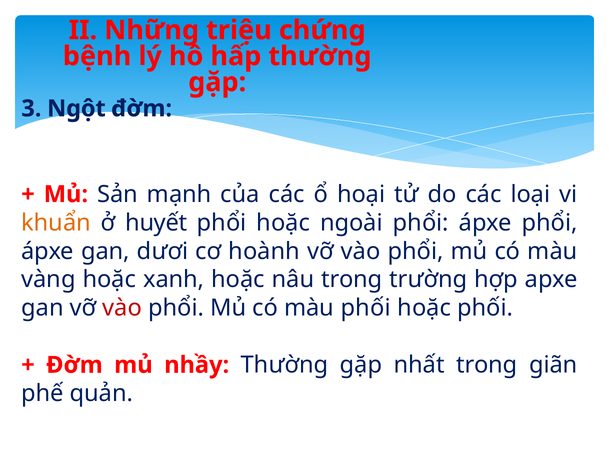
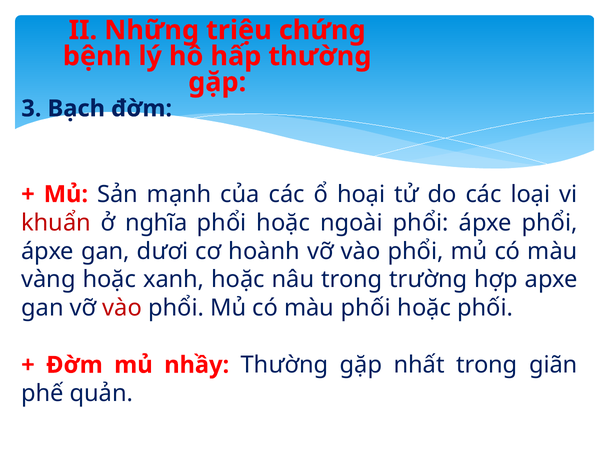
Ngột: Ngột -> Bạch
khuẩn colour: orange -> red
huyết: huyết -> nghĩa
